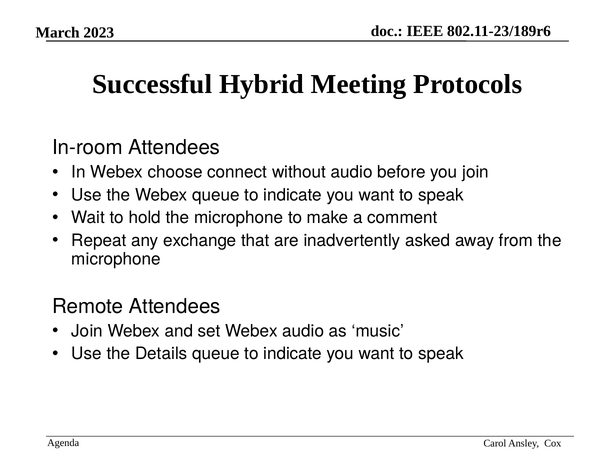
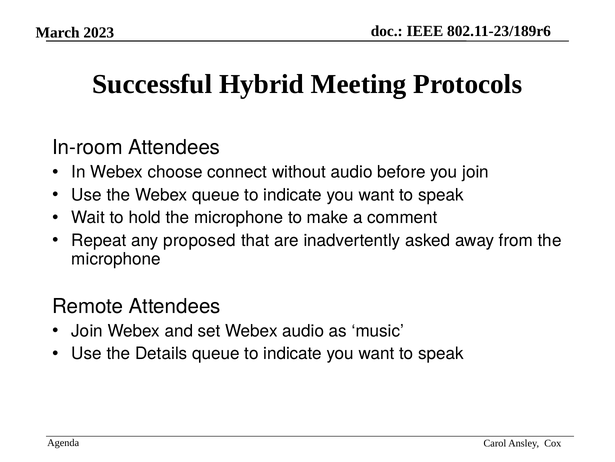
exchange: exchange -> proposed
